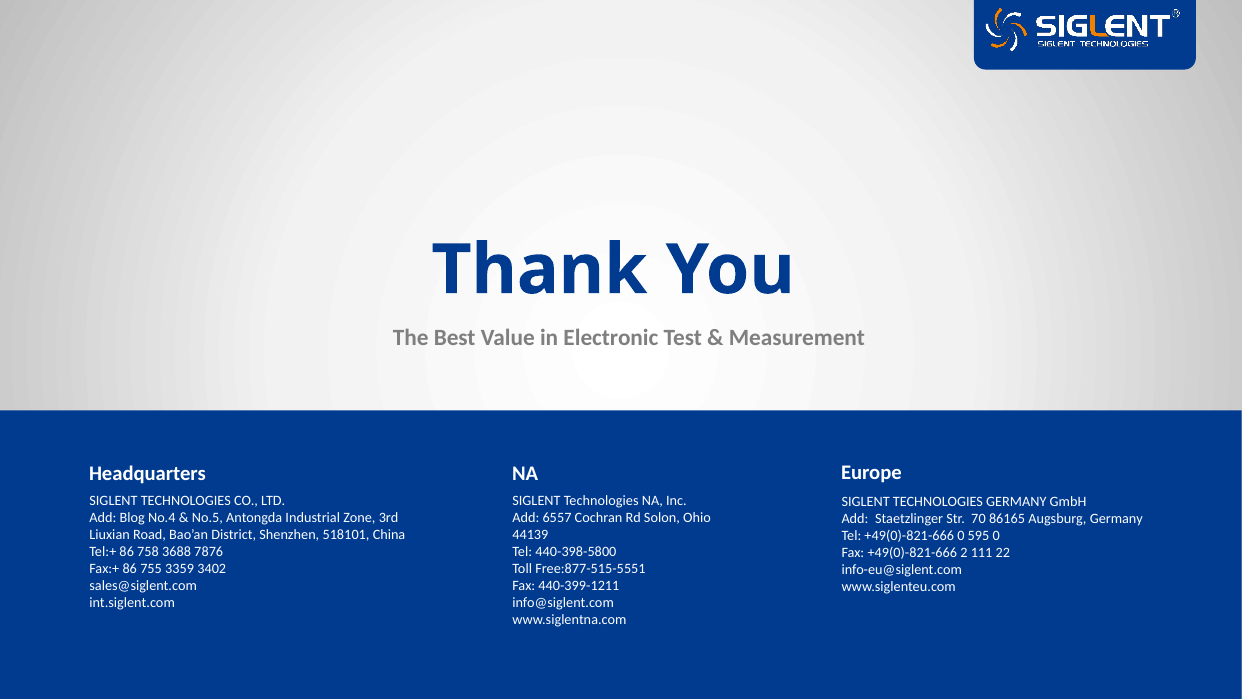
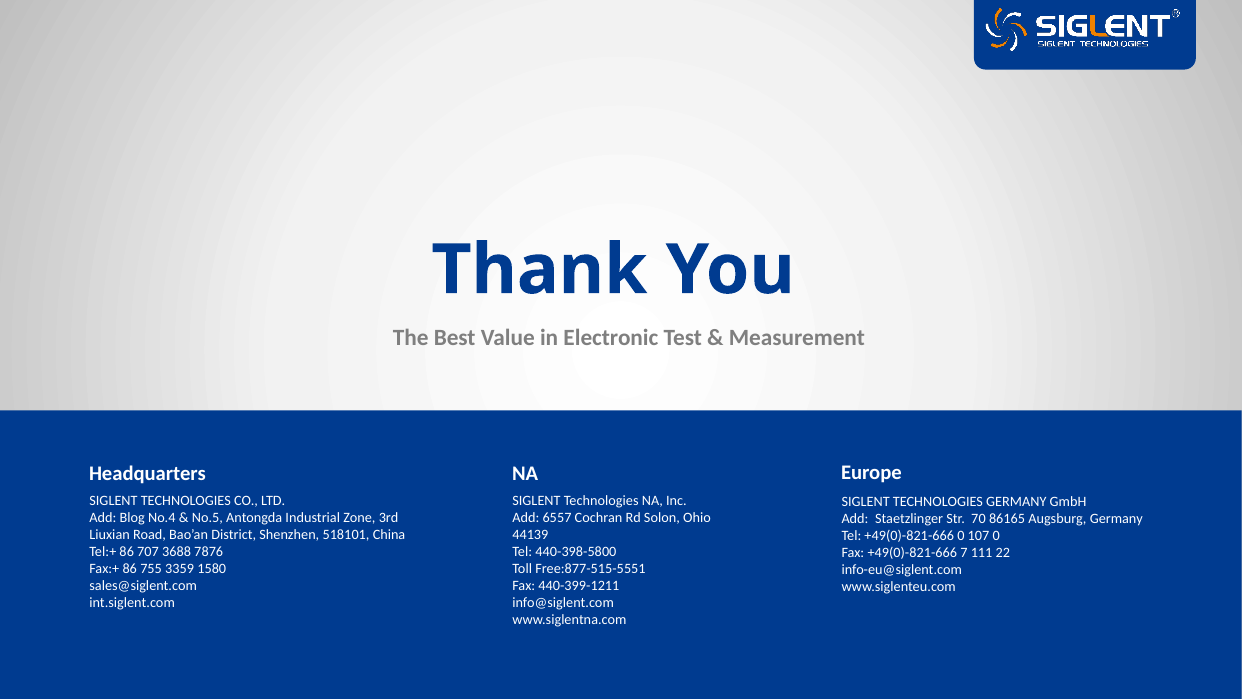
595: 595 -> 107
758: 758 -> 707
2: 2 -> 7
3402: 3402 -> 1580
